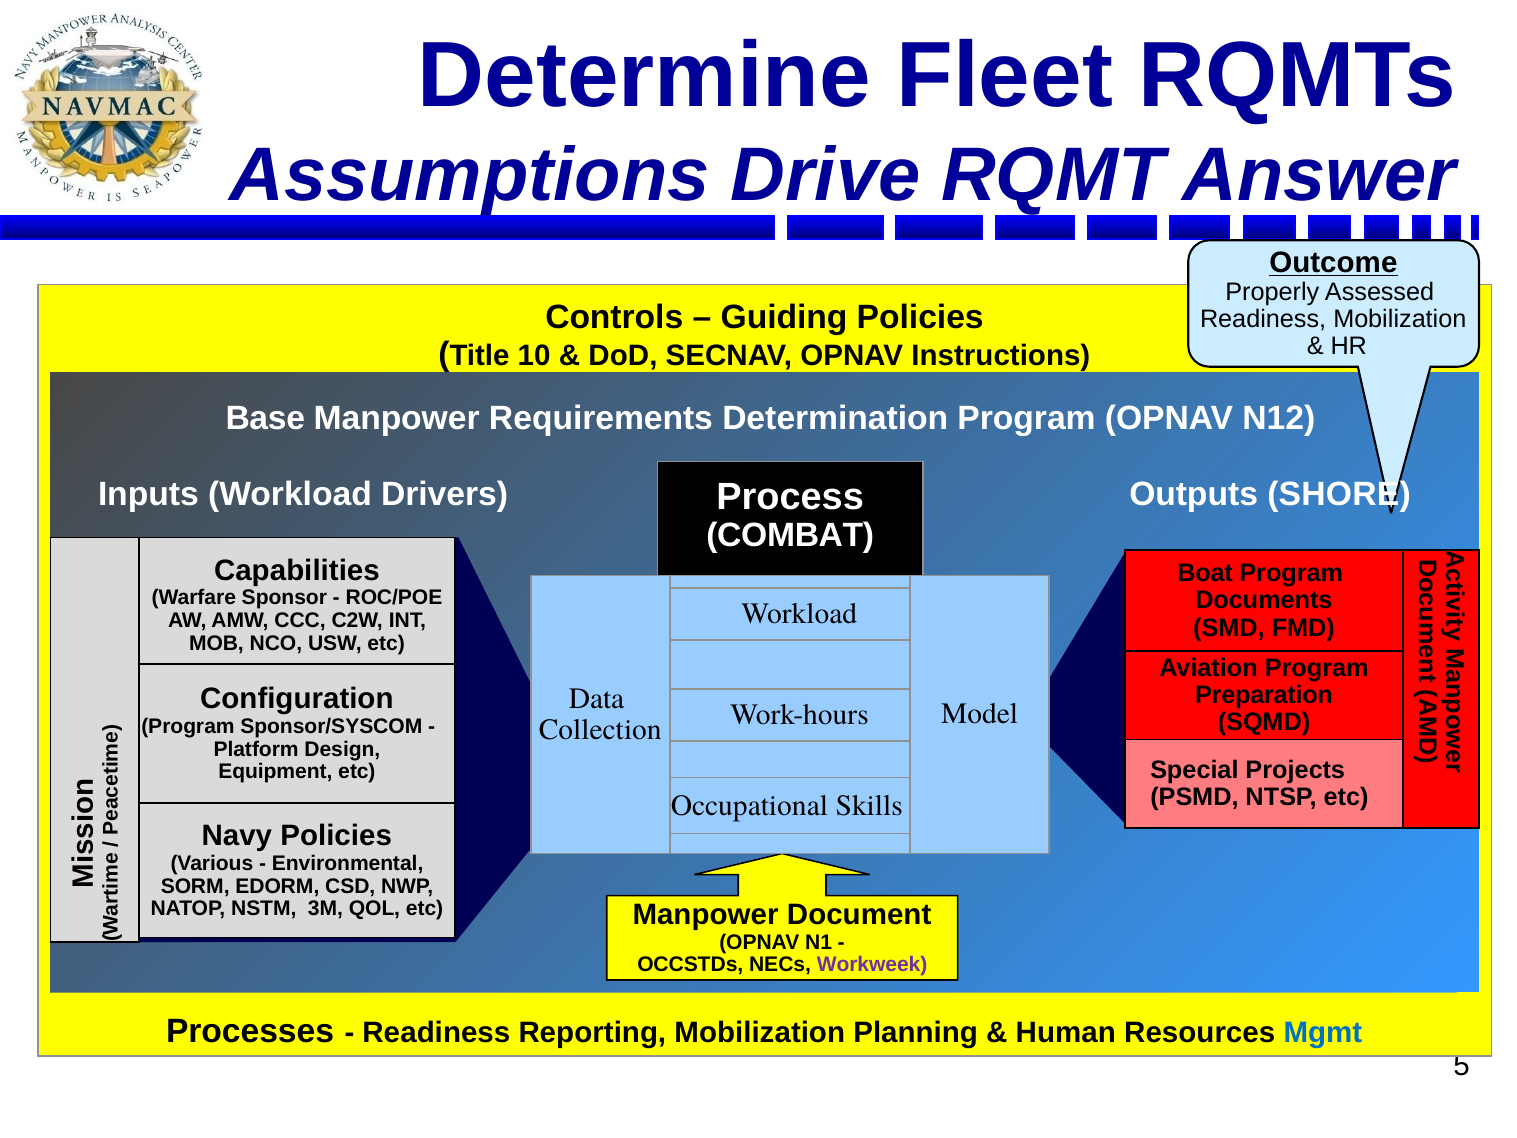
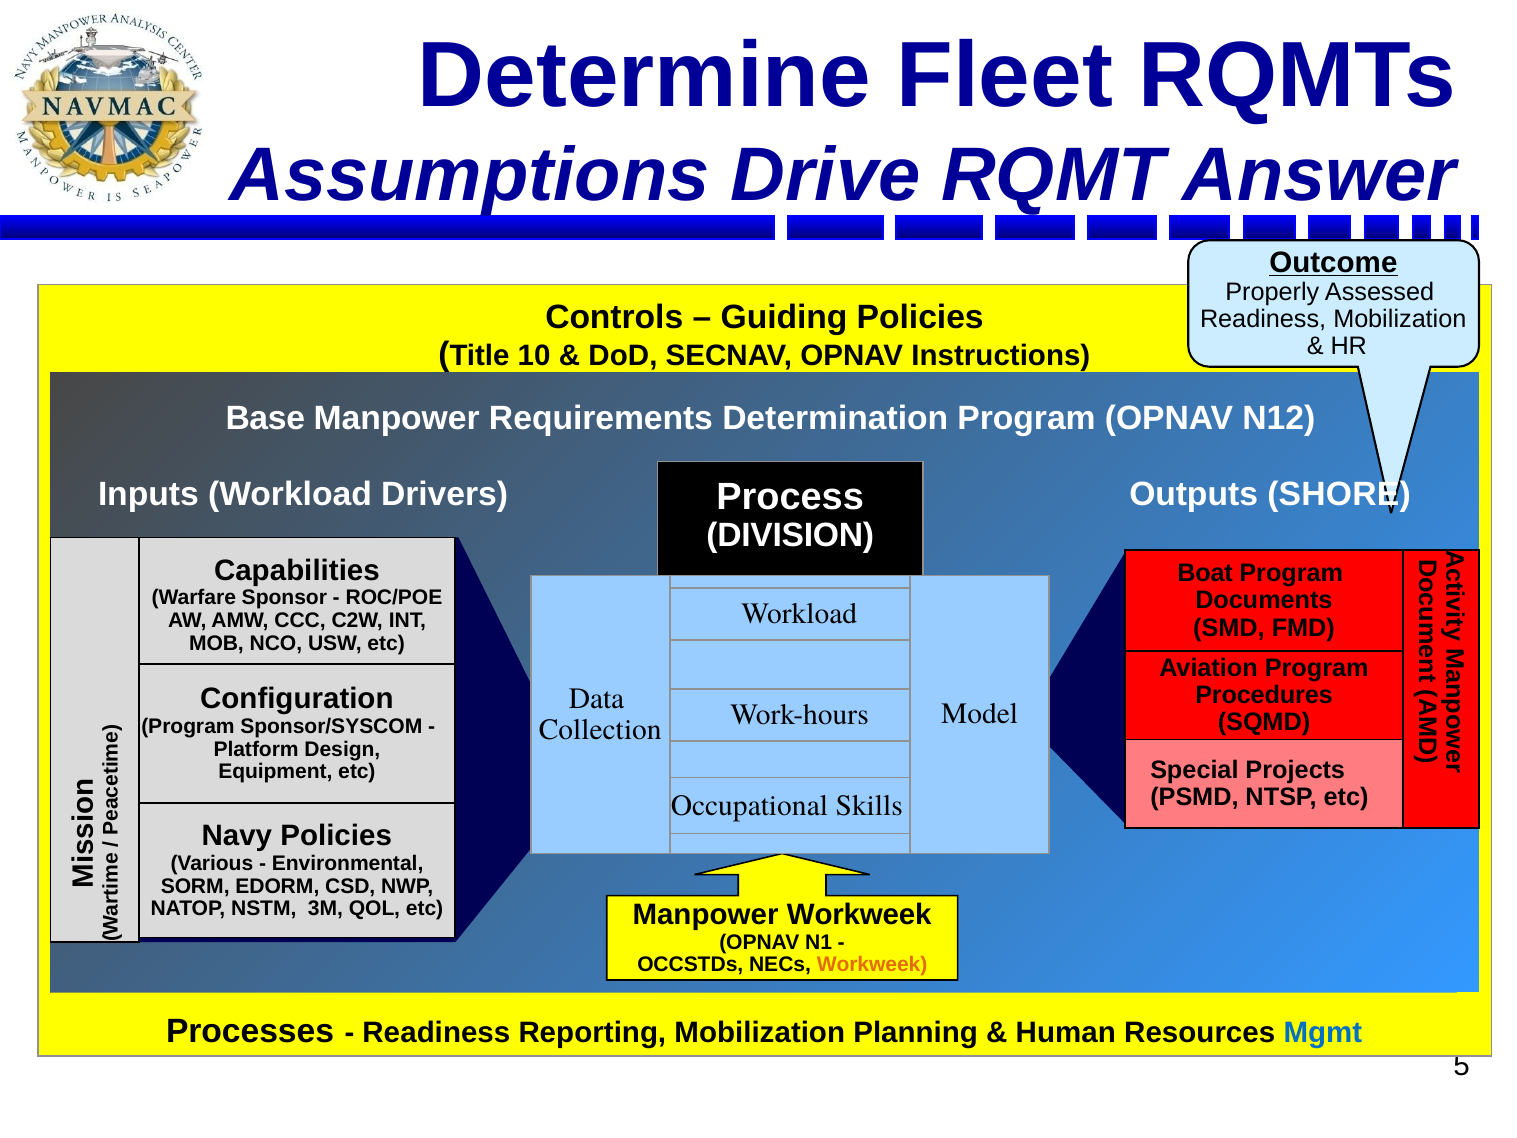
COMBAT: COMBAT -> DIVISION
Preparation: Preparation -> Procedures
Manpower Document: Document -> Workweek
Workweek at (872, 965) colour: purple -> orange
